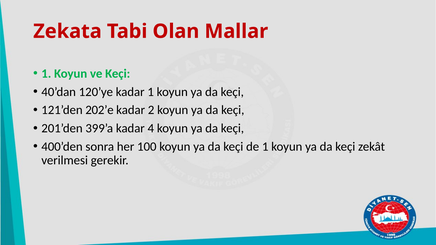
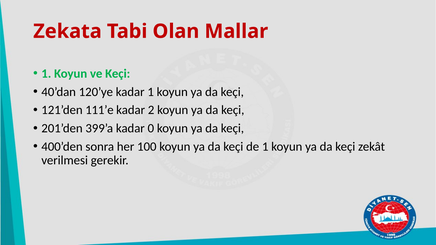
202’e: 202’e -> 111’e
4: 4 -> 0
